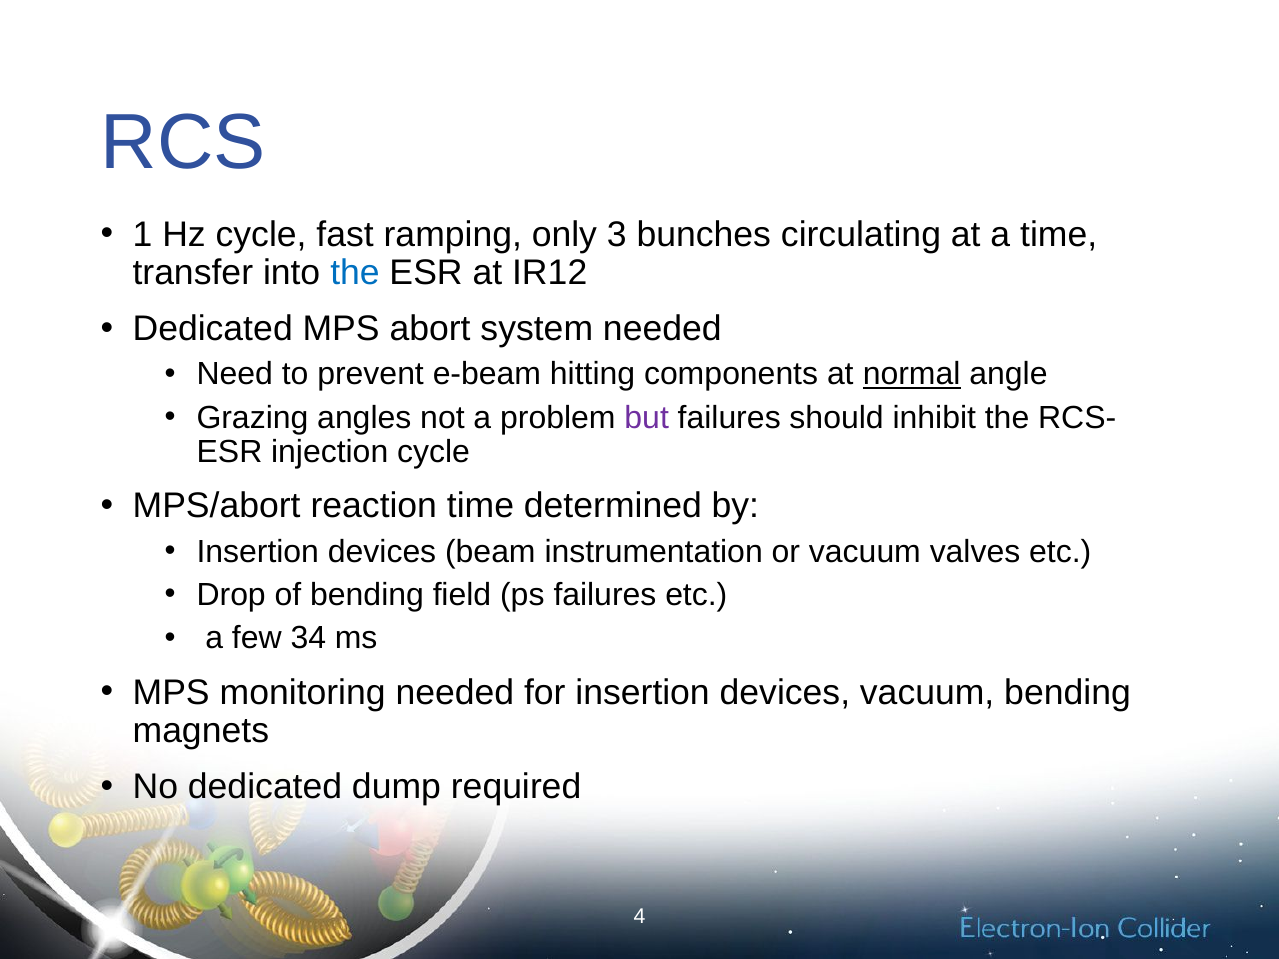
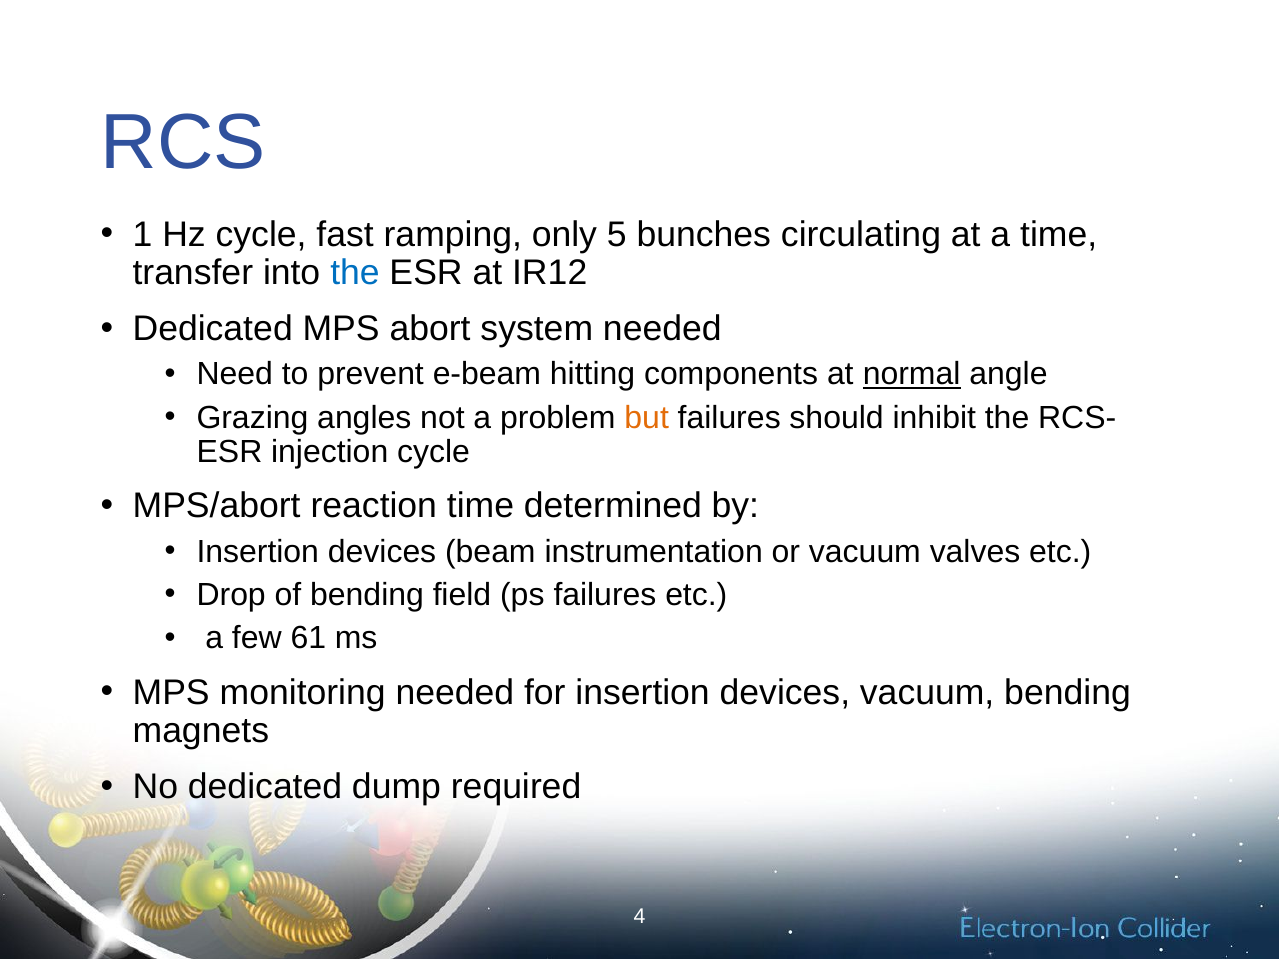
3: 3 -> 5
but colour: purple -> orange
34: 34 -> 61
